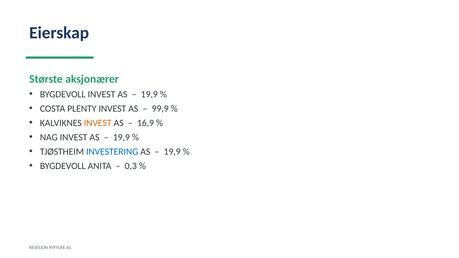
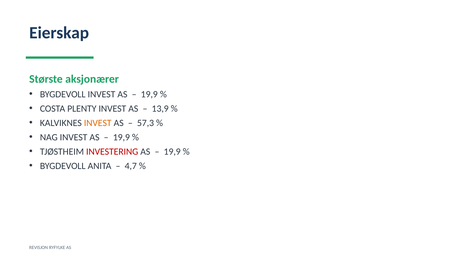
99,9: 99,9 -> 13,9
16,9: 16,9 -> 57,3
INVESTERING colour: blue -> red
0,3: 0,3 -> 4,7
